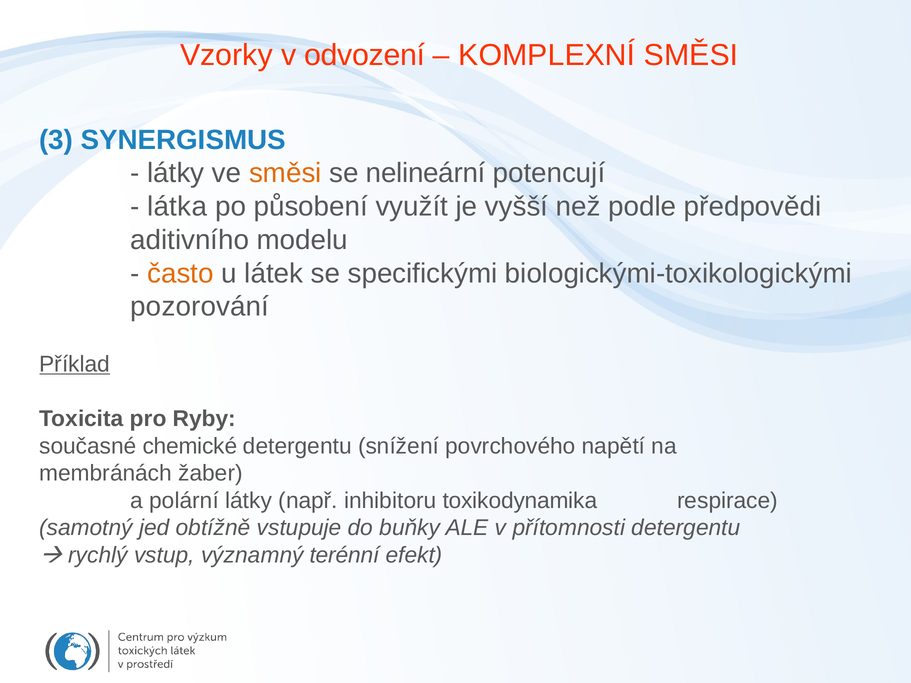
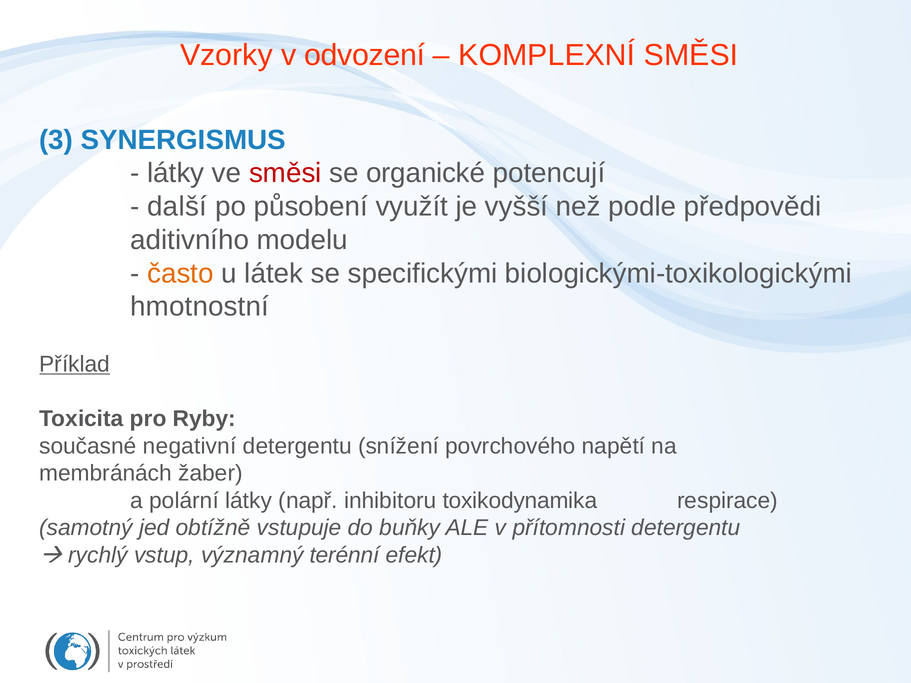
směsi at (285, 173) colour: orange -> red
nelineární: nelineární -> organické
látka: látka -> další
pozorování: pozorování -> hmotnostní
chemické: chemické -> negativní
